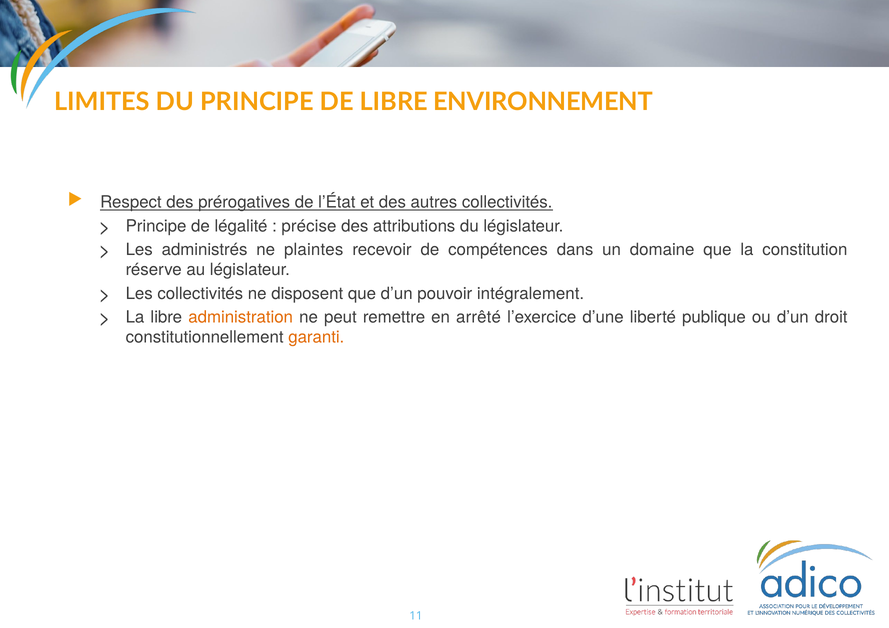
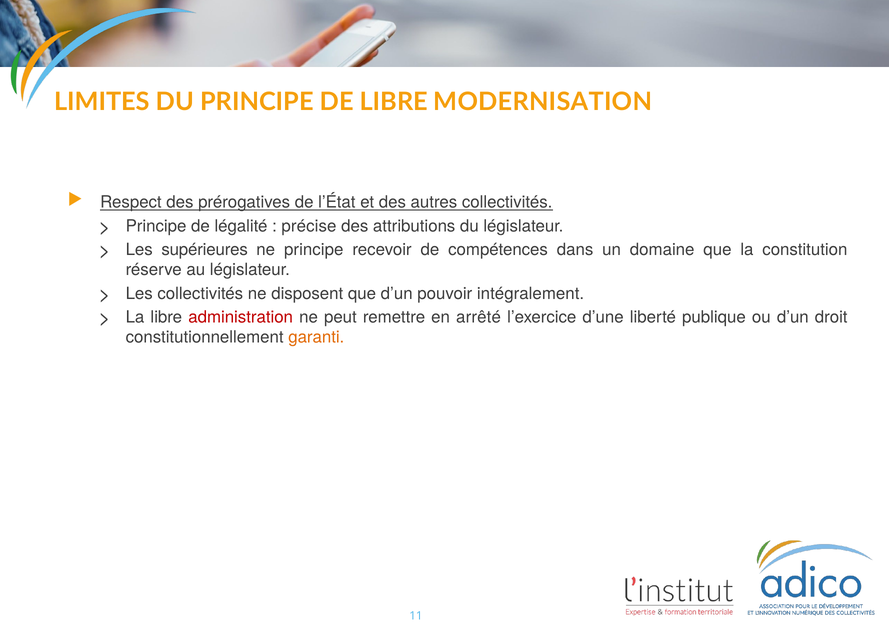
ENVIRONNEMENT: ENVIRONNEMENT -> MODERNISATION
administrés: administrés -> supérieures
ne plaintes: plaintes -> principe
administration colour: orange -> red
